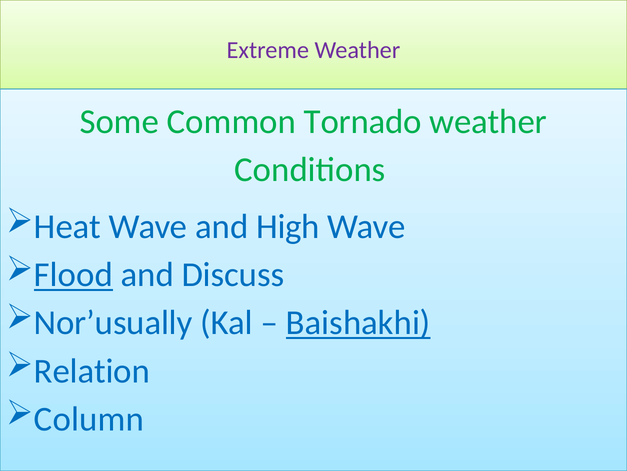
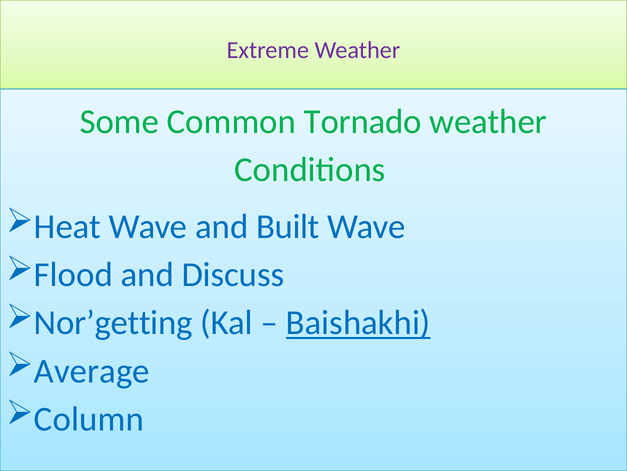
High: High -> Built
Flood underline: present -> none
Nor’usually: Nor’usually -> Nor’getting
Relation: Relation -> Average
